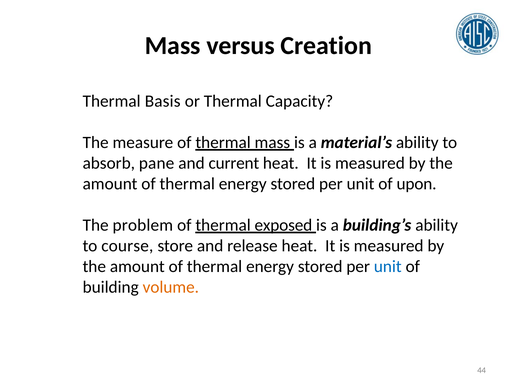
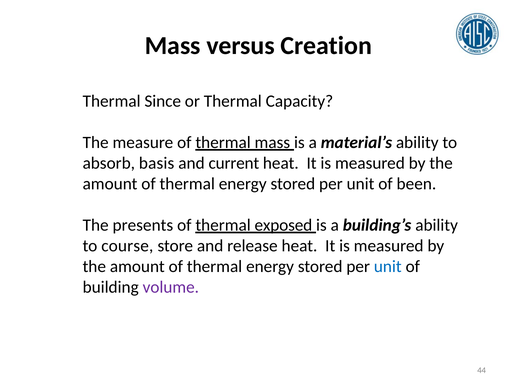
Basis: Basis -> Since
pane: pane -> basis
upon: upon -> been
problem: problem -> presents
volume colour: orange -> purple
